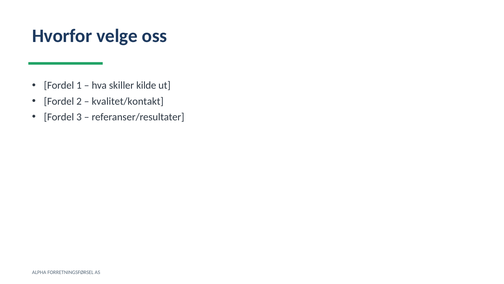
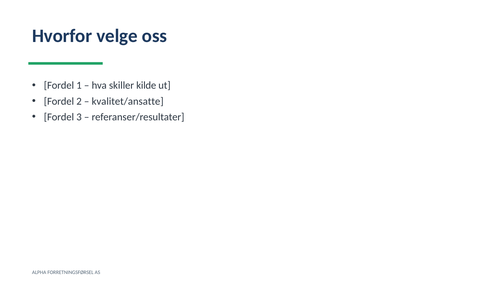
kvalitet/kontakt: kvalitet/kontakt -> kvalitet/ansatte
